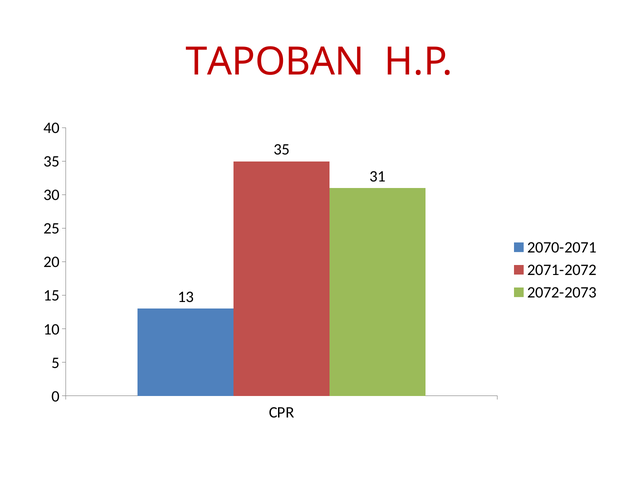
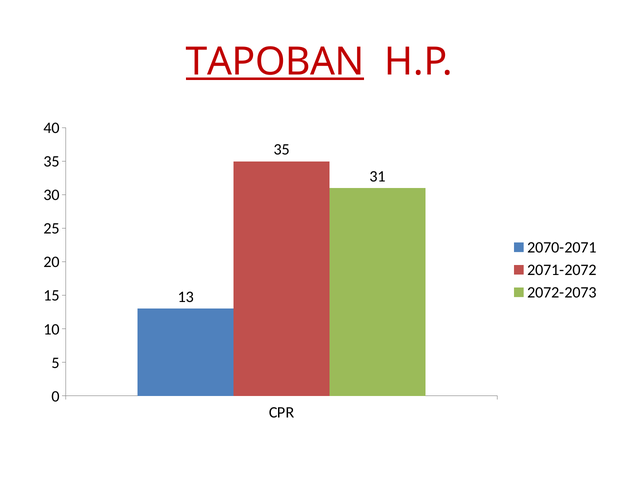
TAPOBAN underline: none -> present
